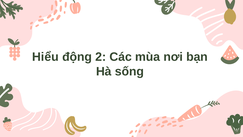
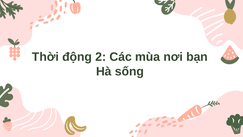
Hiểu: Hiểu -> Thời
